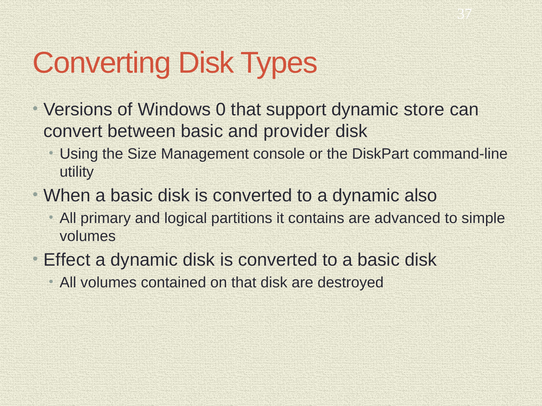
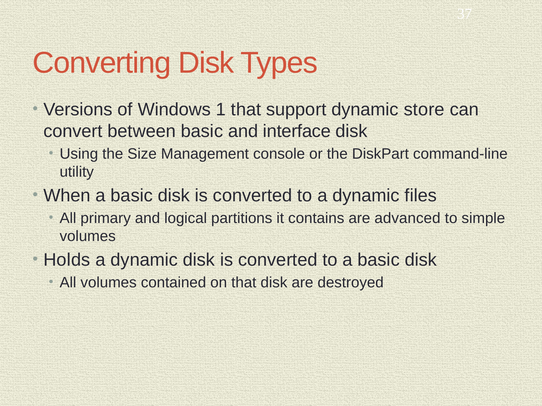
0: 0 -> 1
provider: provider -> interface
also: also -> files
Effect: Effect -> Holds
